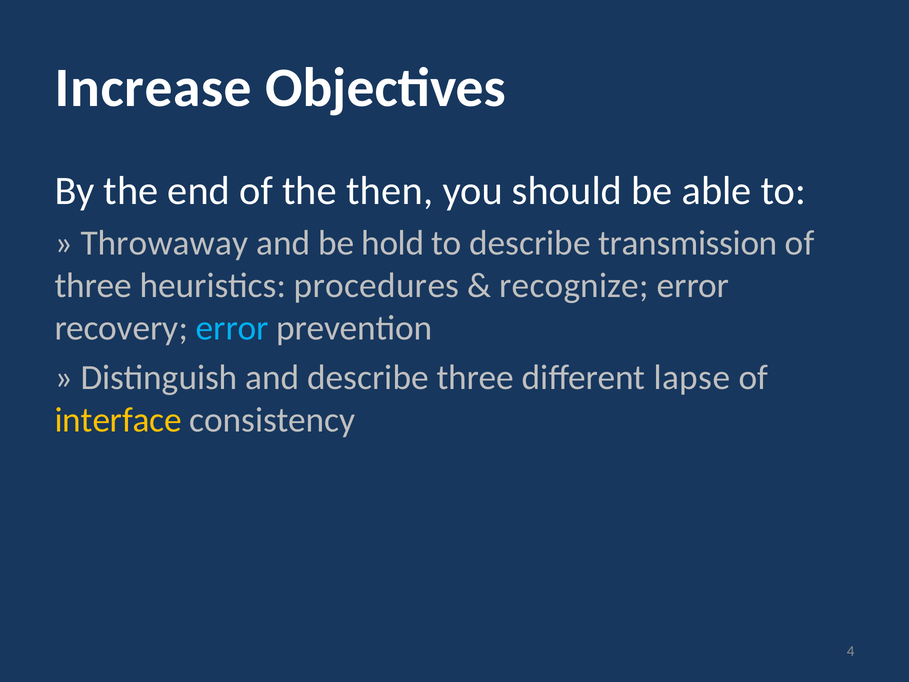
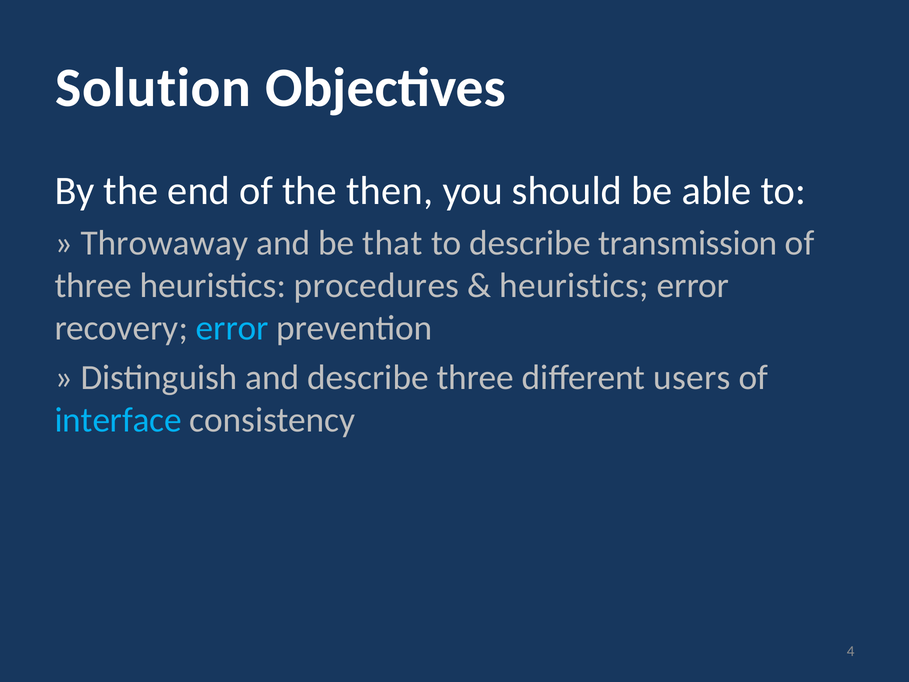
Increase: Increase -> Solution
hold: hold -> that
recognize at (574, 285): recognize -> heuristics
lapse: lapse -> users
interface colour: yellow -> light blue
